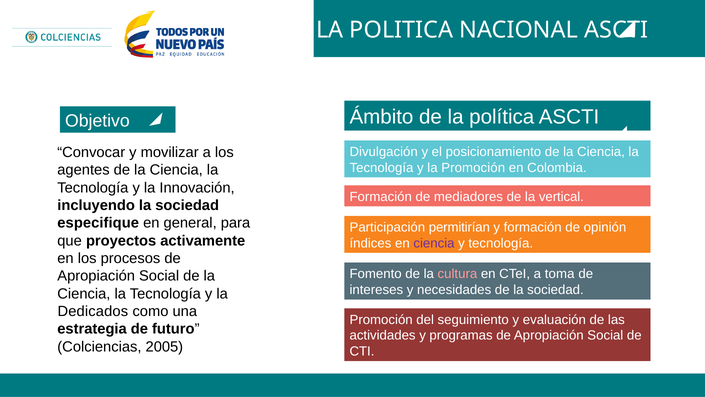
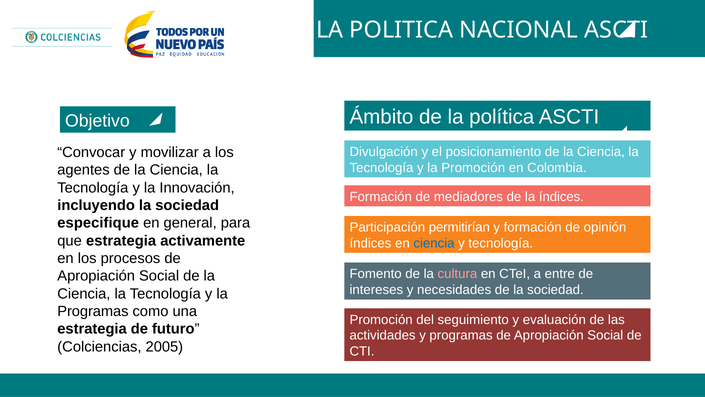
la vertical: vertical -> índices
que proyectos: proyectos -> estrategia
ciencia at (434, 243) colour: purple -> blue
toma: toma -> entre
Dedicados at (93, 311): Dedicados -> Programas
